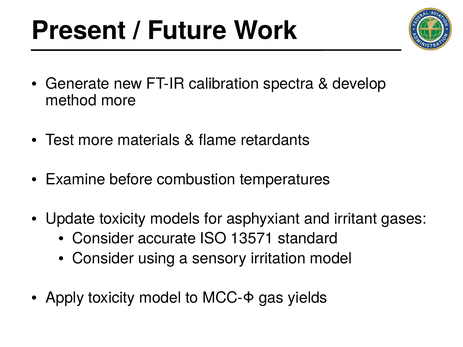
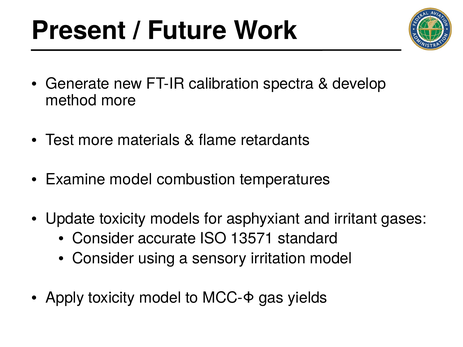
Examine before: before -> model
